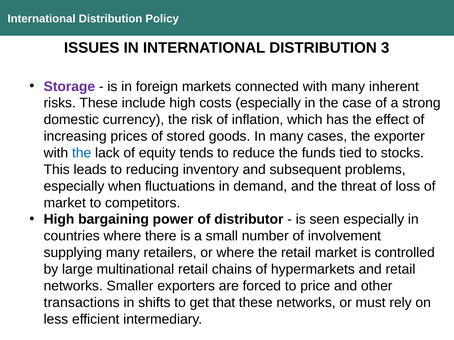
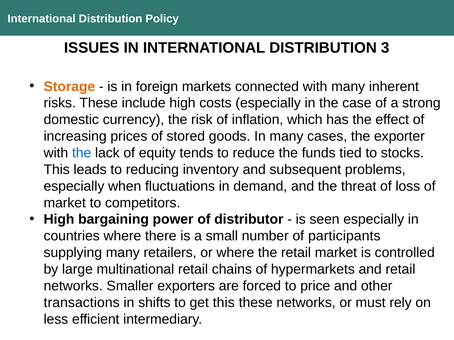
Storage colour: purple -> orange
involvement: involvement -> participants
get that: that -> this
